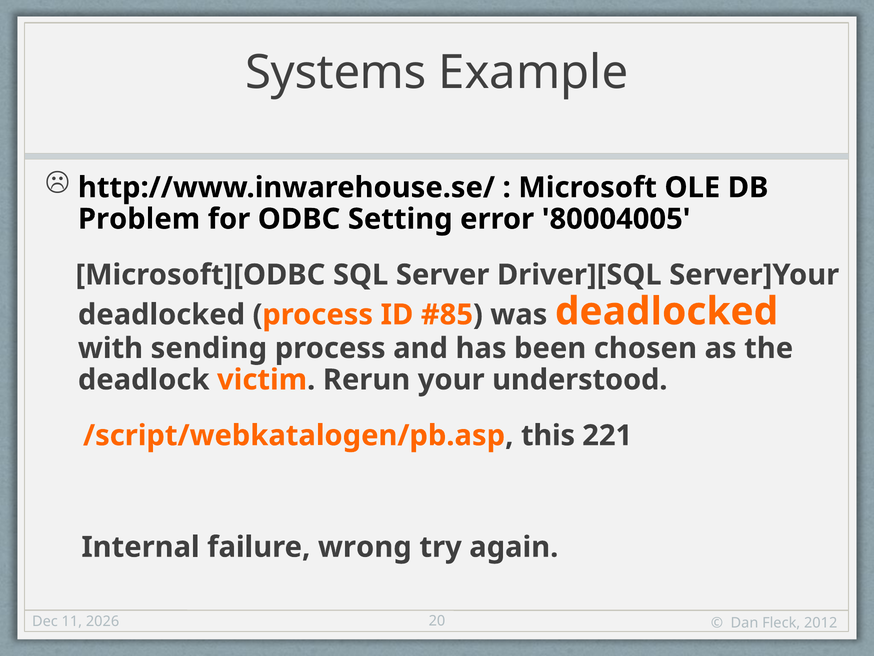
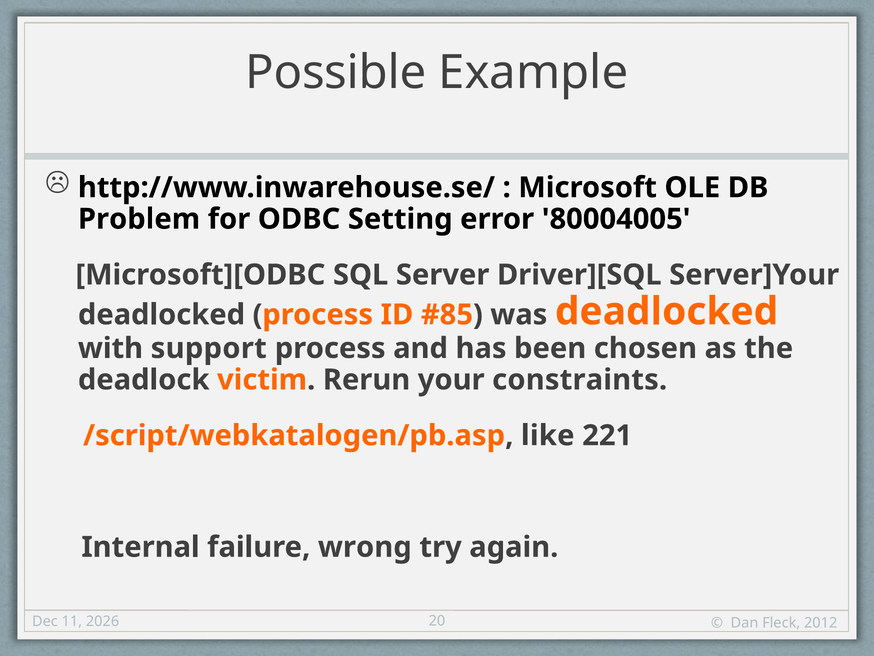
Systems: Systems -> Possible
sending: sending -> support
understood: understood -> constraints
this: this -> like
